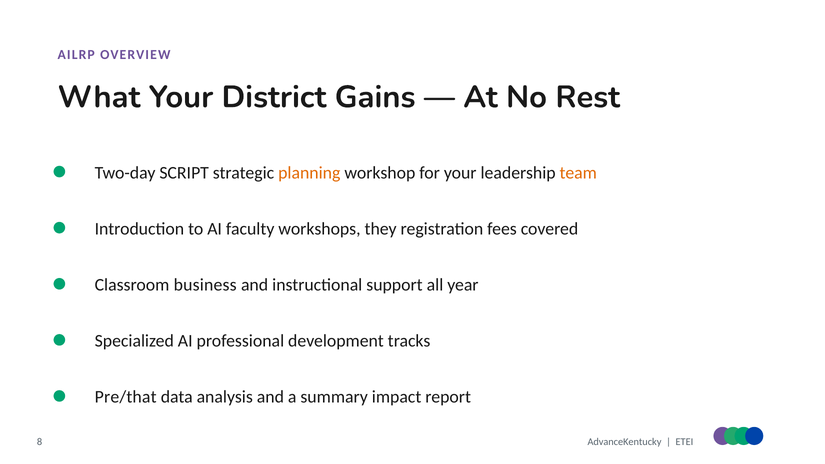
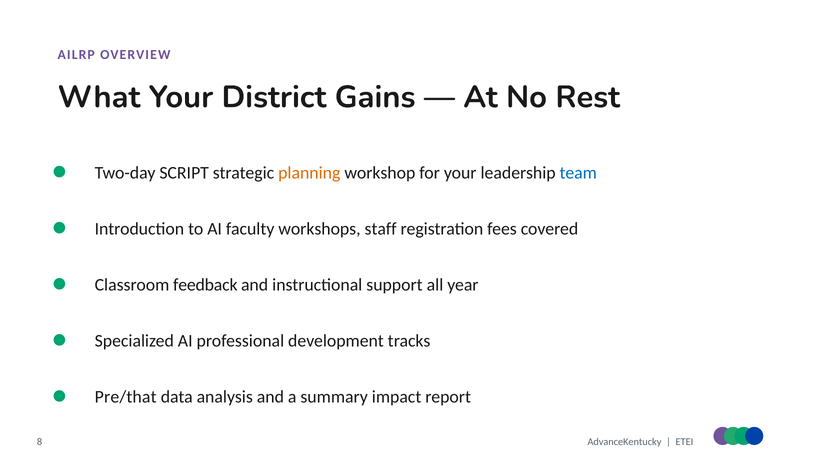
team colour: orange -> blue
they: they -> staff
business: business -> feedback
